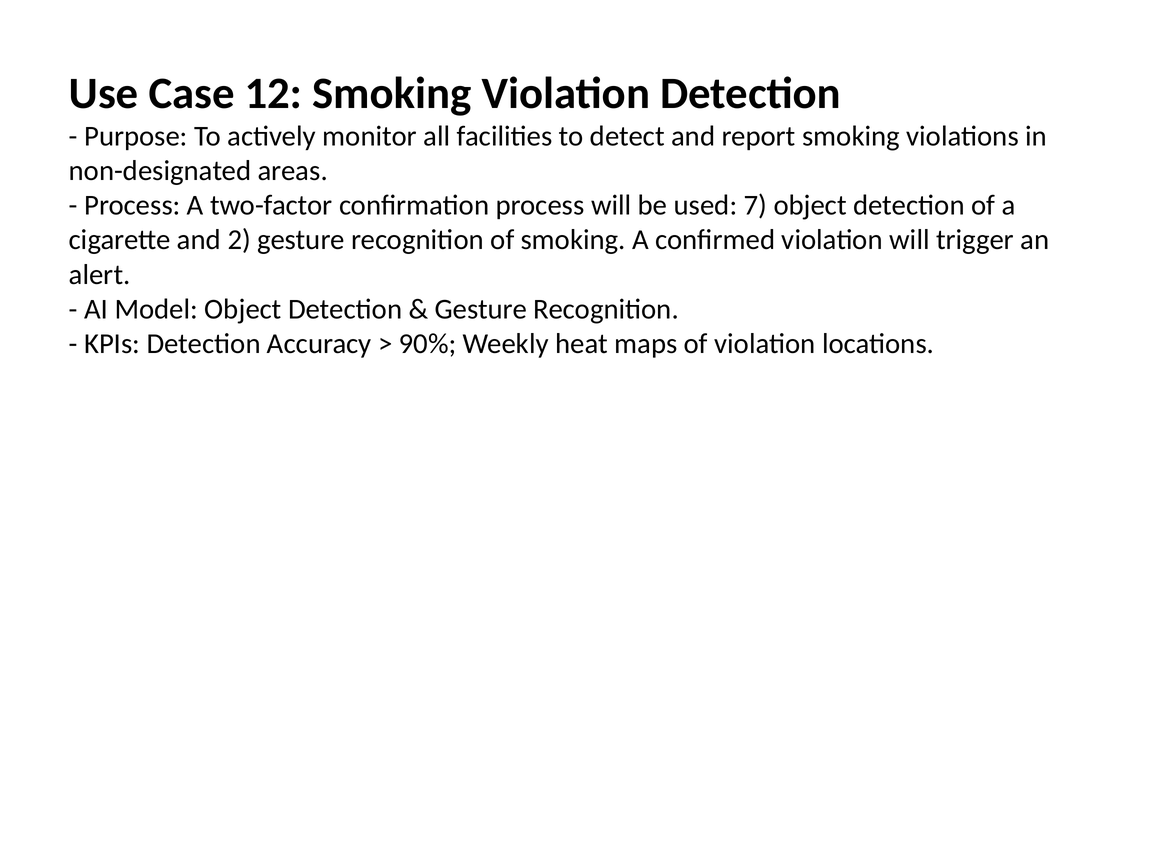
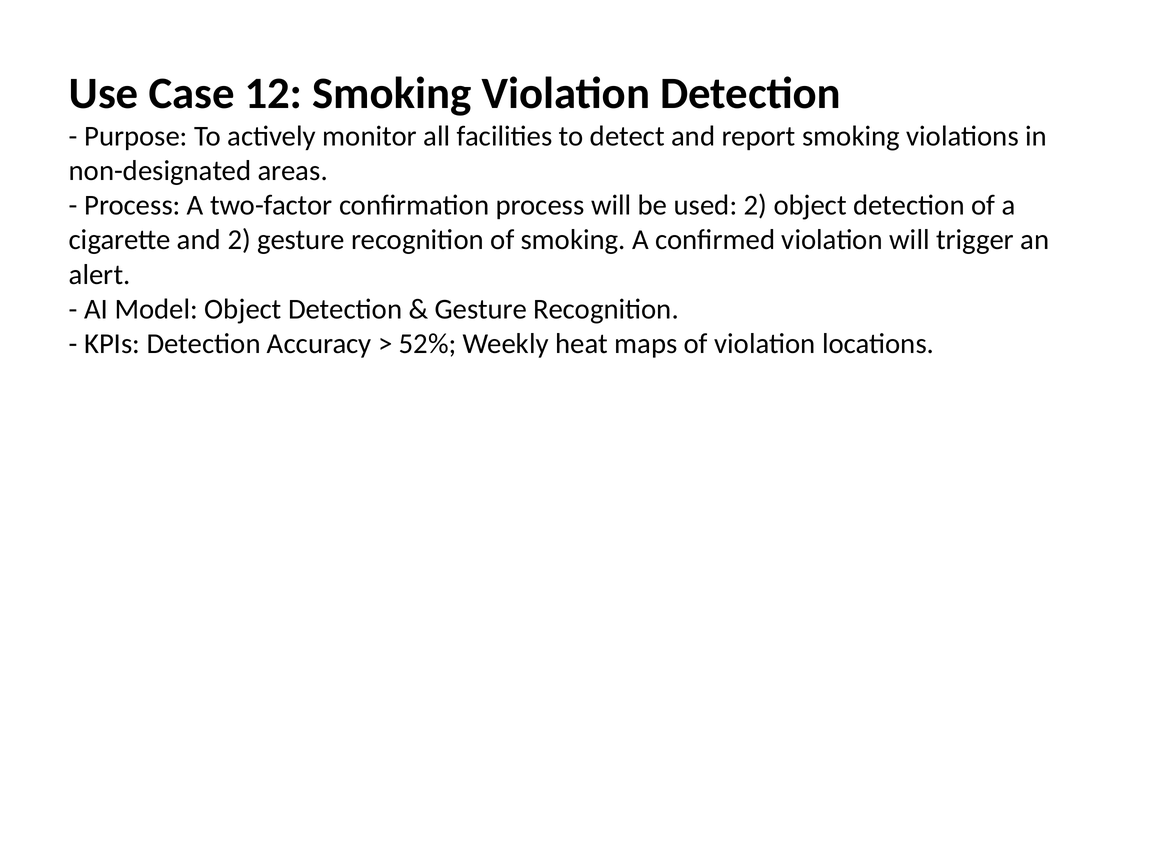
used 7: 7 -> 2
90%: 90% -> 52%
